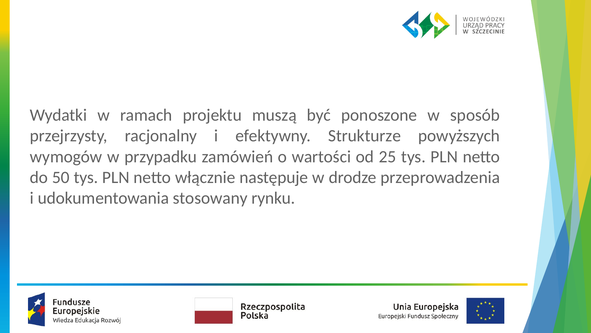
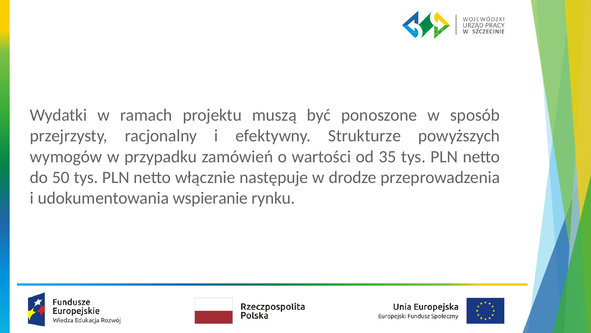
25: 25 -> 35
stosowany: stosowany -> wspieranie
